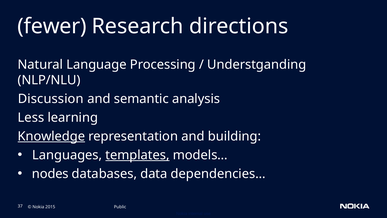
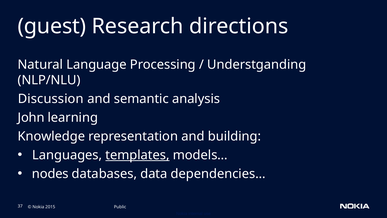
fewer: fewer -> guest
Less: Less -> John
Knowledge underline: present -> none
